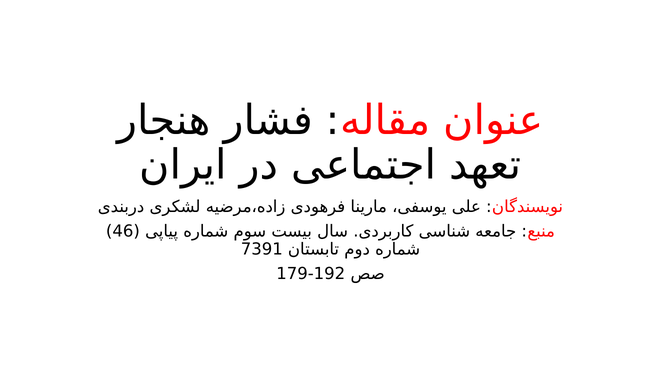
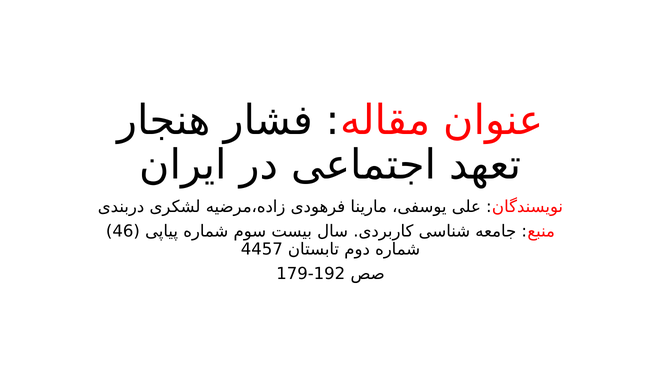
7391: 7391 -> 4457
